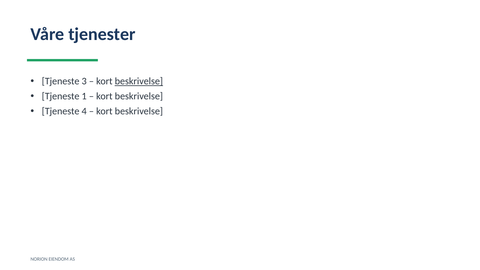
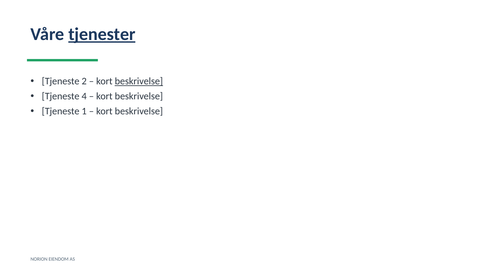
tjenester underline: none -> present
3: 3 -> 2
1: 1 -> 4
4: 4 -> 1
